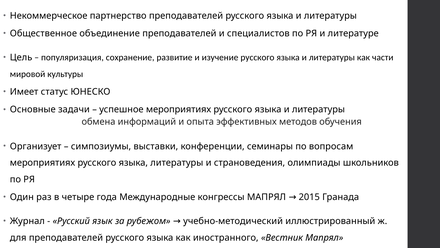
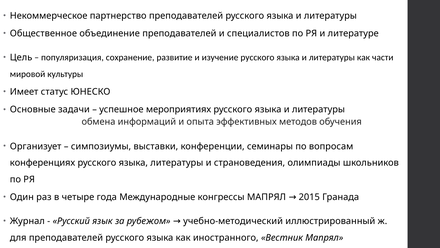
мероприятиях at (43, 163): мероприятиях -> конференциях
